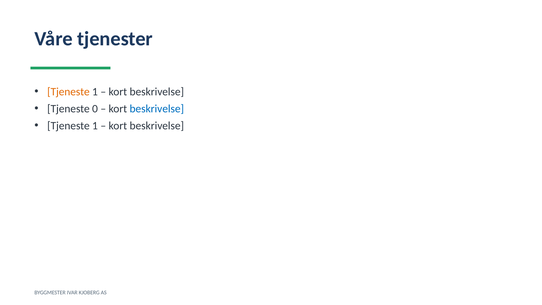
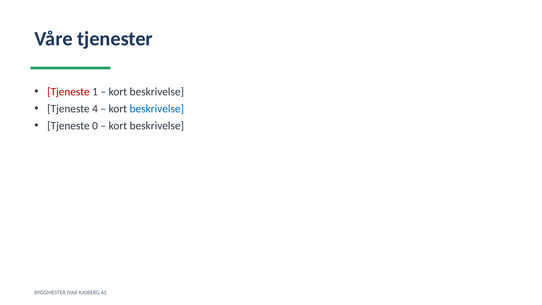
Tjeneste at (68, 92) colour: orange -> red
0: 0 -> 4
1 at (95, 126): 1 -> 0
